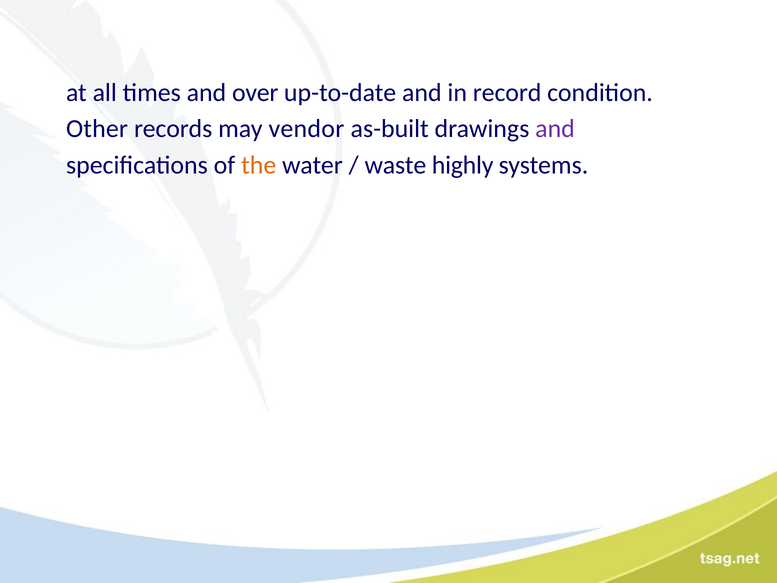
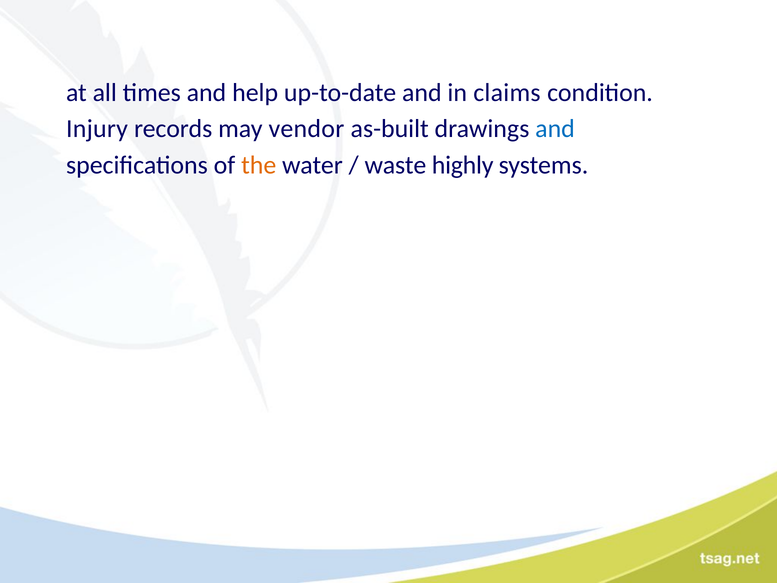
over: over -> help
record: record -> claims
Other: Other -> Injury
and at (555, 129) colour: purple -> blue
